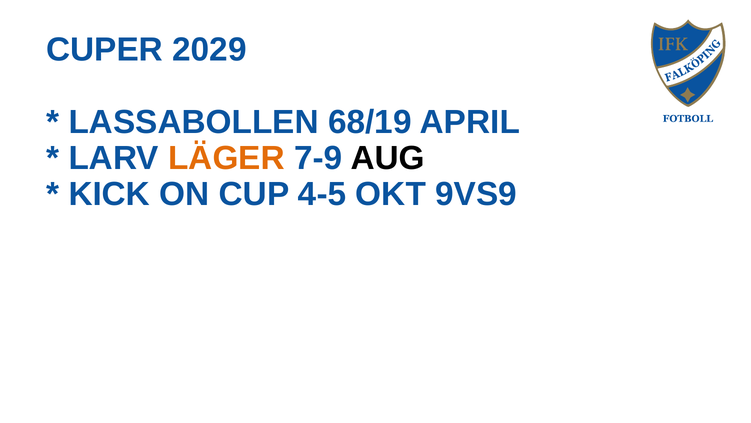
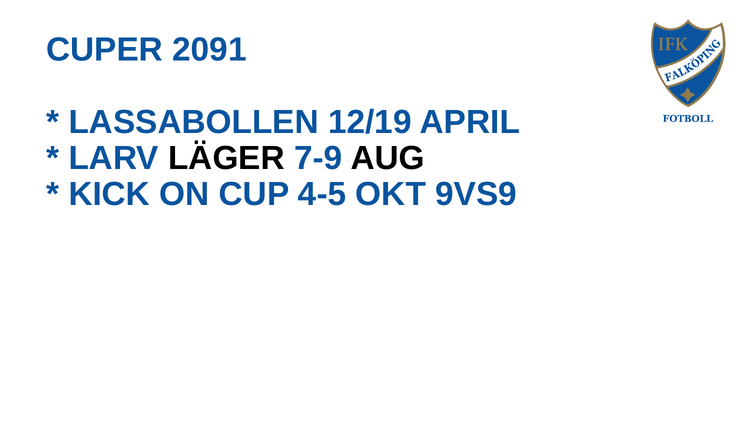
2029: 2029 -> 2091
68/19: 68/19 -> 12/19
LÄGER colour: orange -> black
